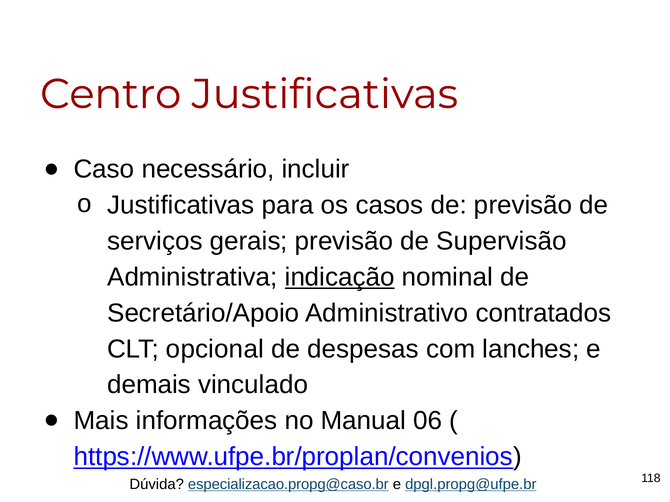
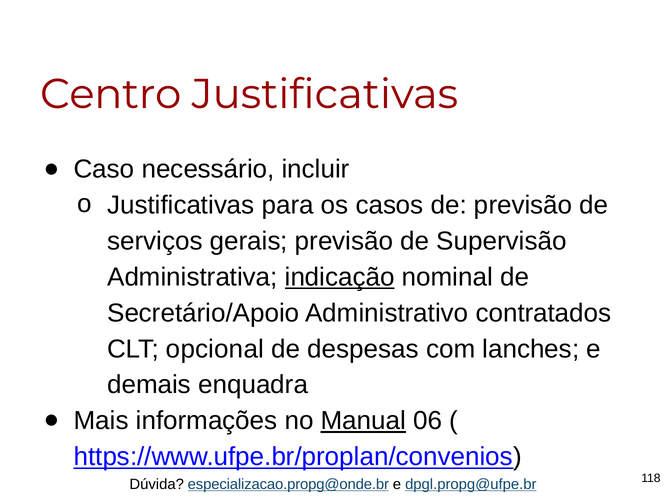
vinculado: vinculado -> enquadra
Manual underline: none -> present
especializacao.propg@caso.br: especializacao.propg@caso.br -> especializacao.propg@onde.br
